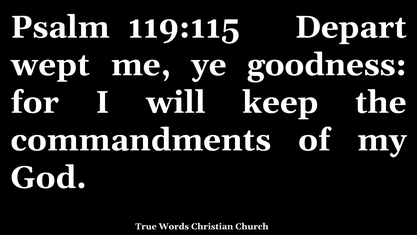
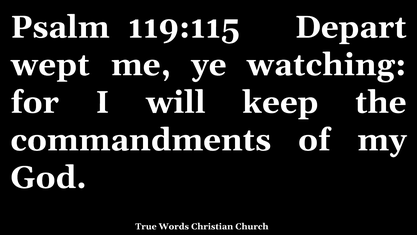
goodness: goodness -> watching
